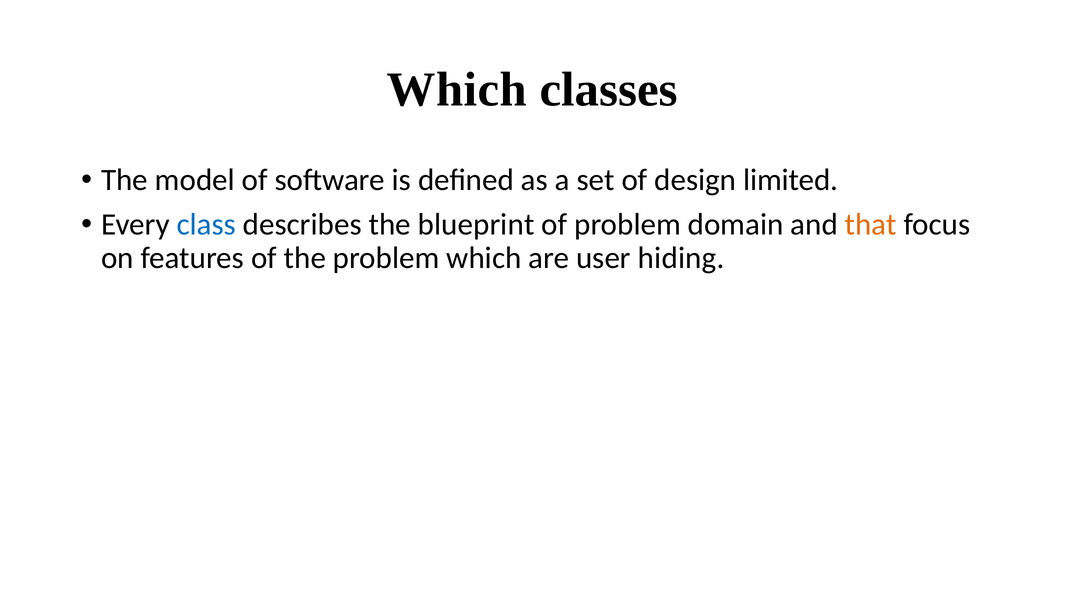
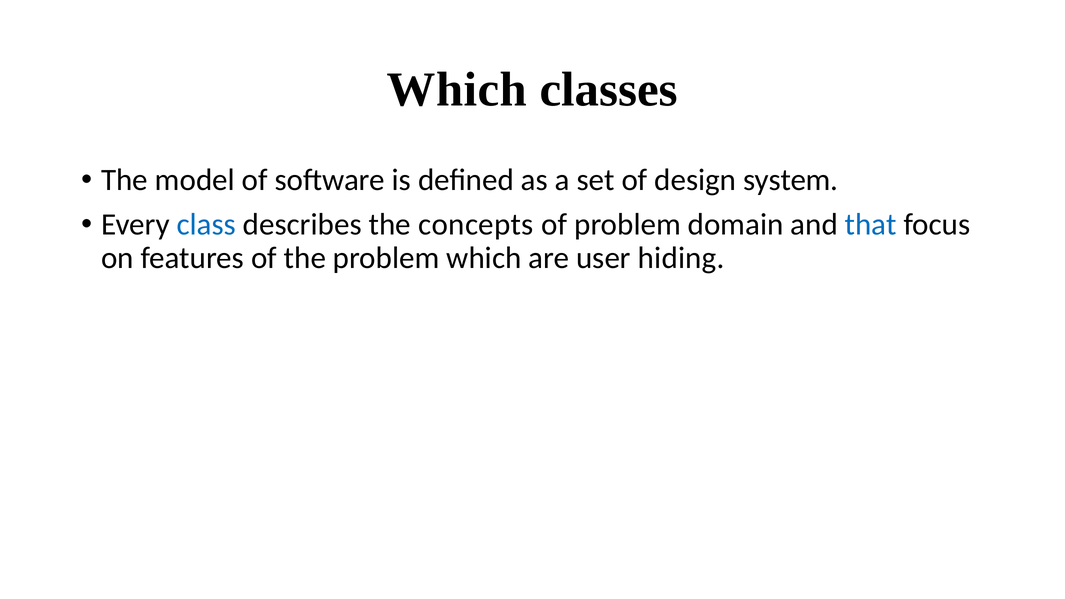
limited: limited -> system
blueprint: blueprint -> concepts
that colour: orange -> blue
